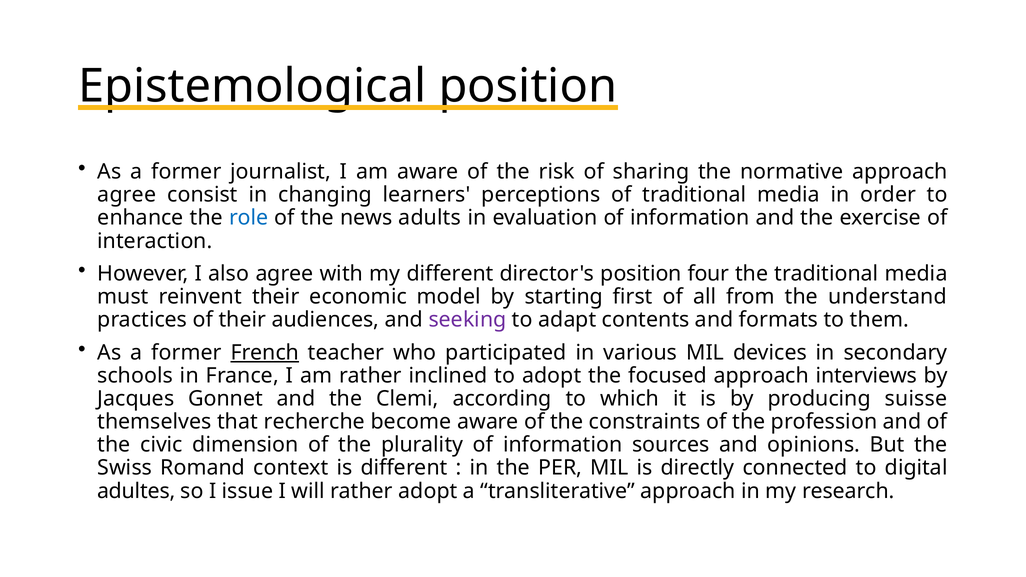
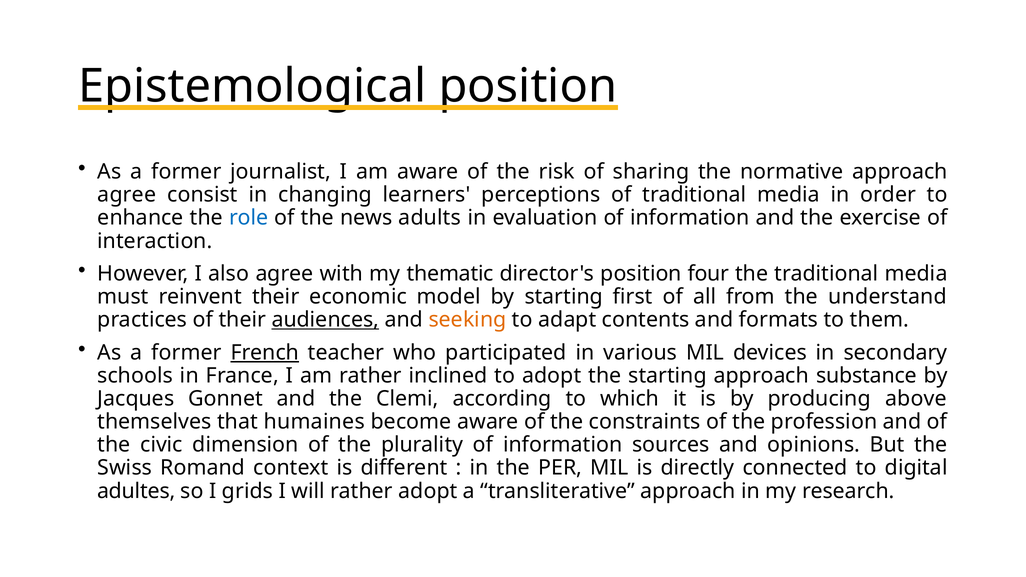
my different: different -> thematic
audiences underline: none -> present
seeking colour: purple -> orange
the focused: focused -> starting
interviews: interviews -> substance
suisse: suisse -> above
recherche: recherche -> humaines
issue: issue -> grids
